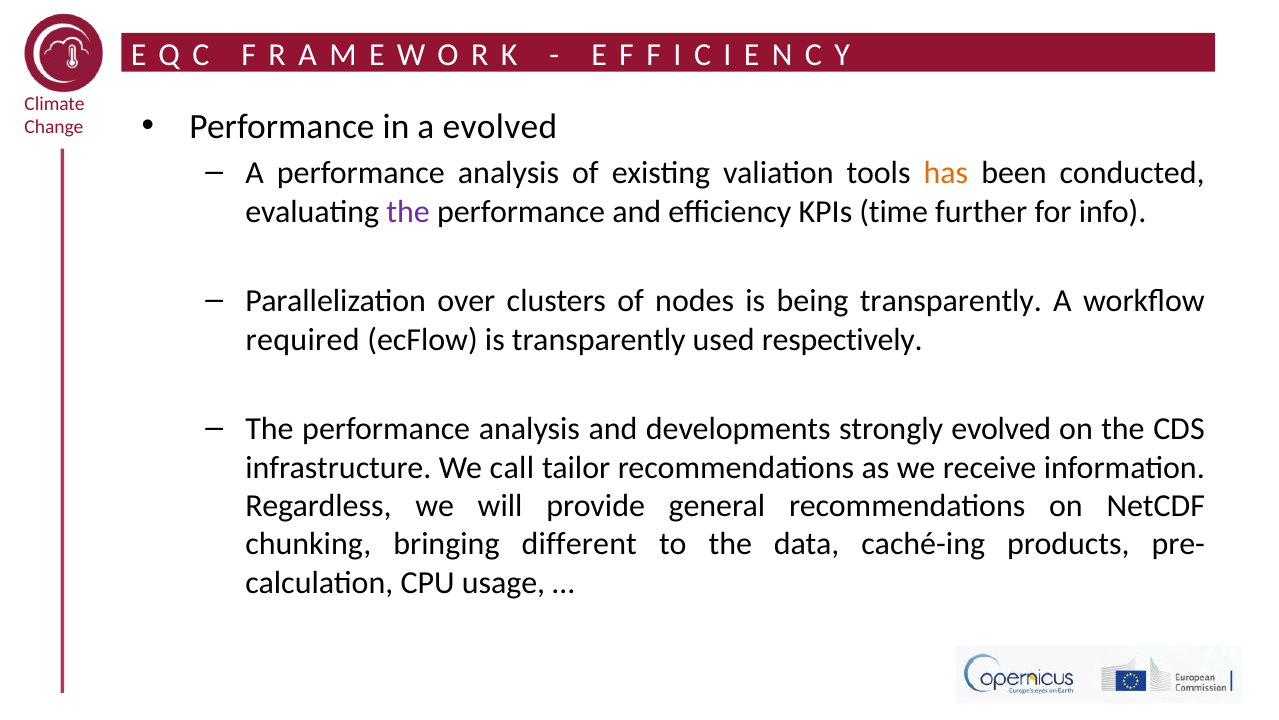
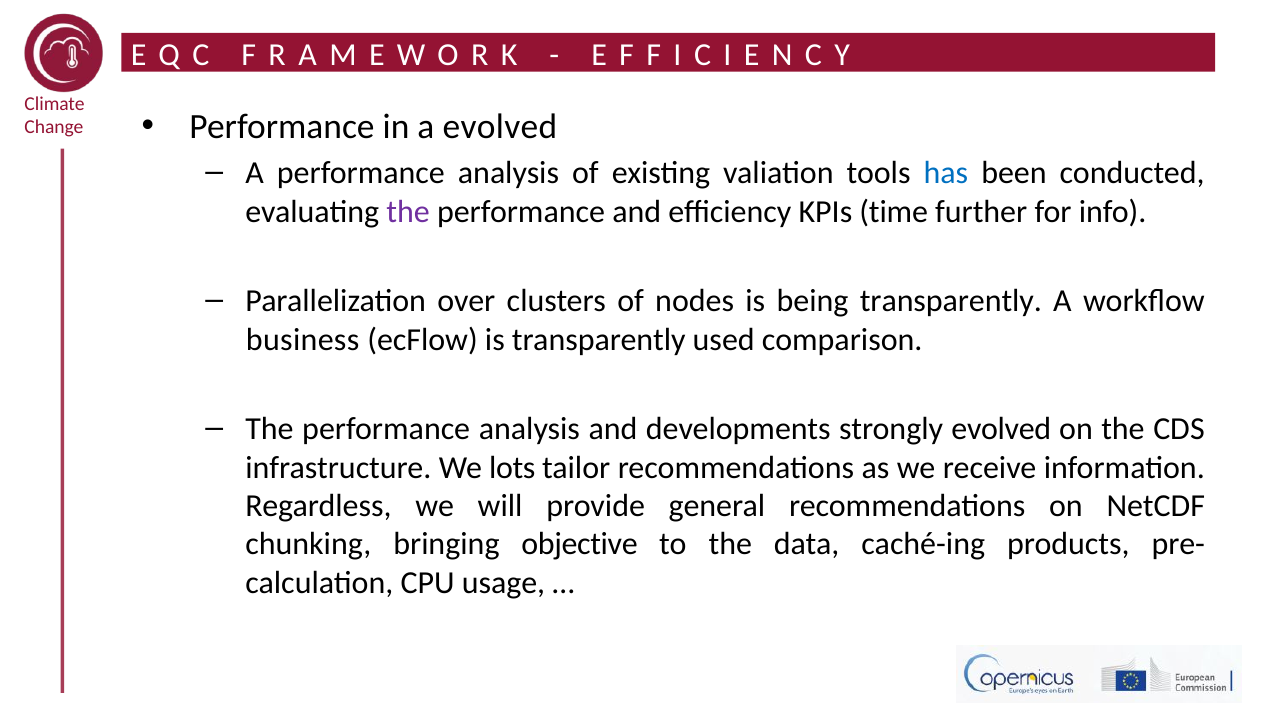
has colour: orange -> blue
required: required -> business
respectively: respectively -> comparison
call: call -> lots
different: different -> objective
